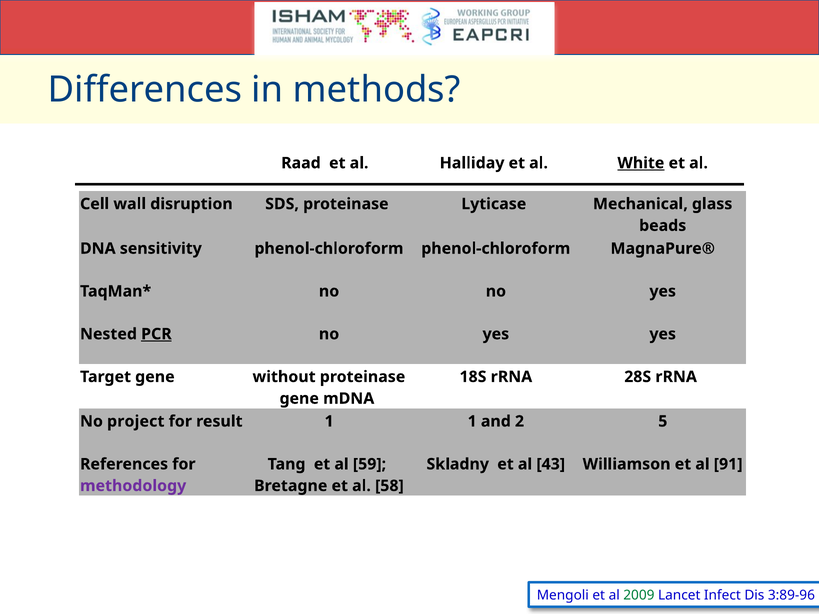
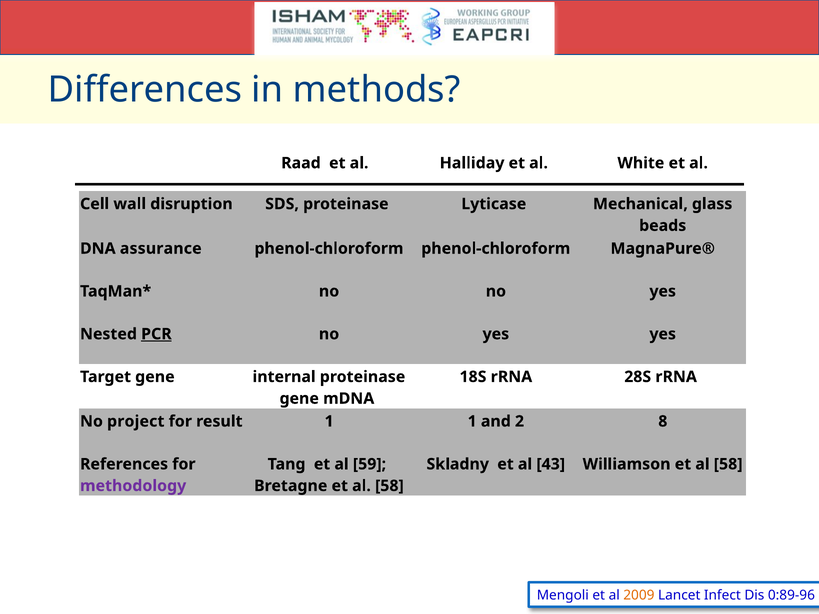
White underline: present -> none
sensitivity: sensitivity -> assurance
without: without -> internal
5: 5 -> 8
Williamson et al 91: 91 -> 58
2009 colour: green -> orange
3:89-96: 3:89-96 -> 0:89-96
